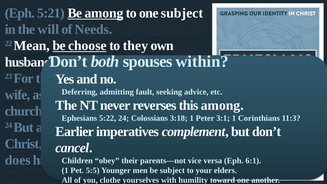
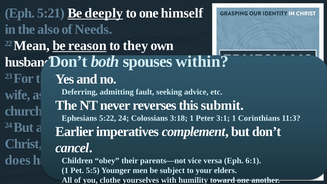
Be among: among -> deeply
one subject: subject -> himself
the will: will -> also
choose: choose -> reason
among at (222, 105): among -> submit
